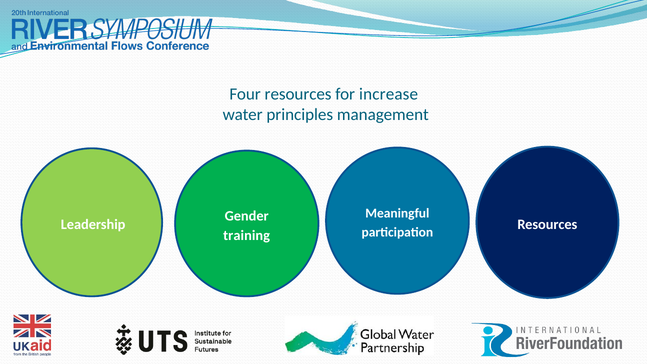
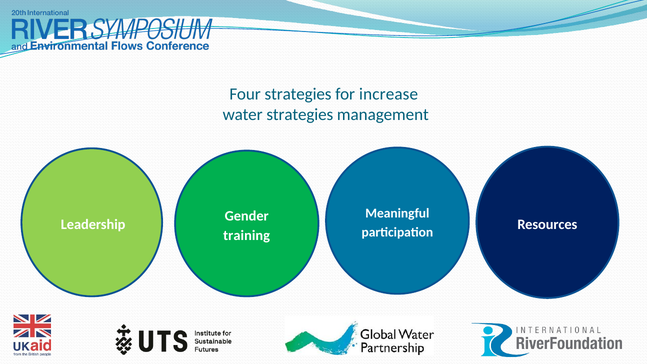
Four resources: resources -> strategies
water principles: principles -> strategies
